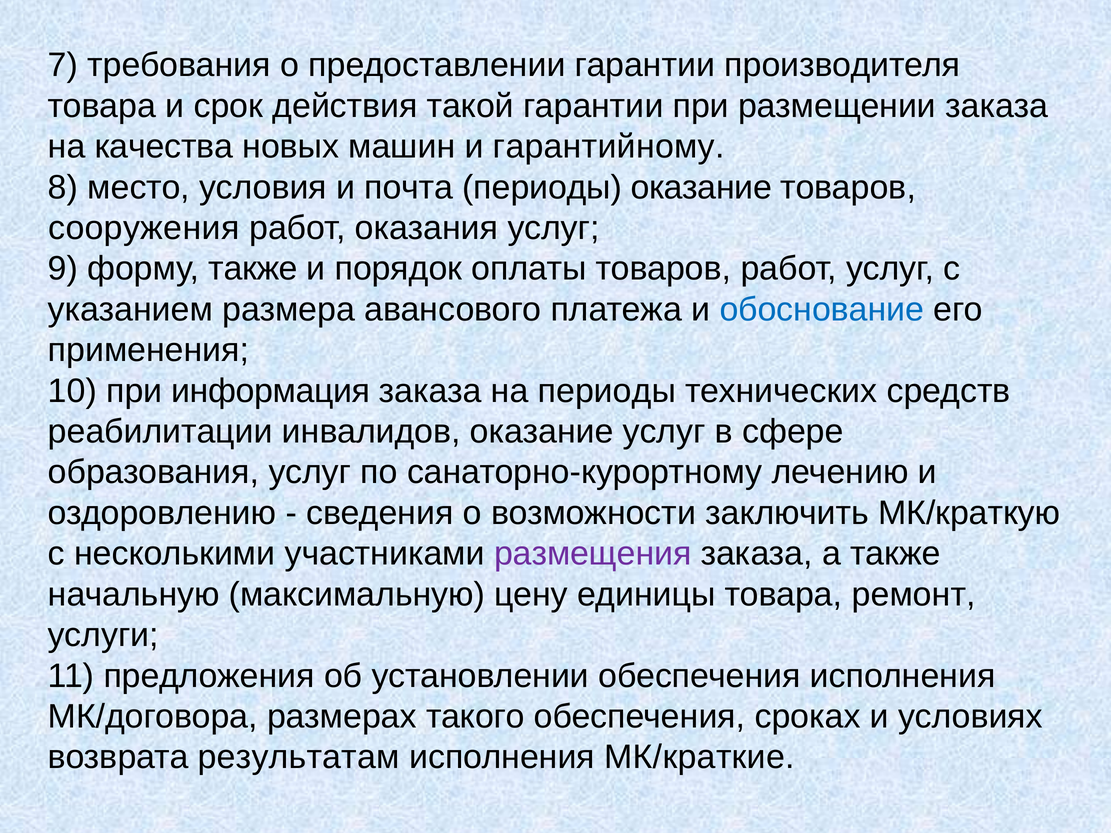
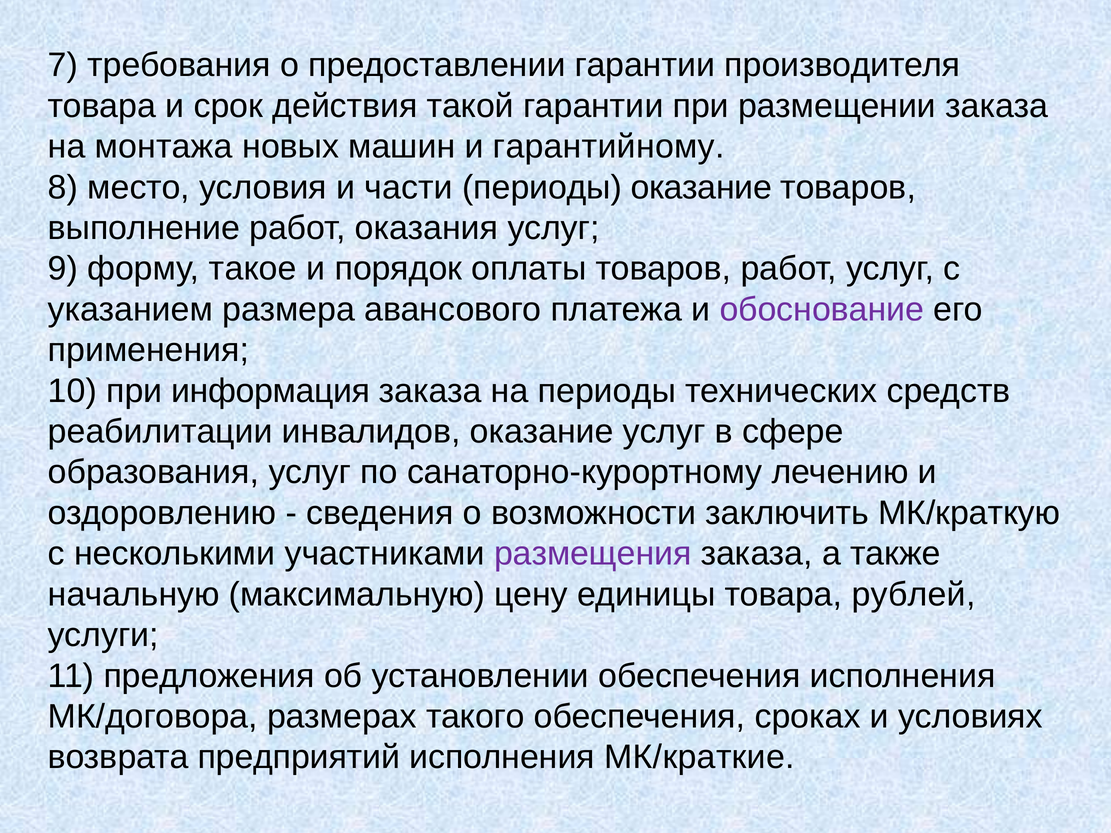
качества: качества -> монтажа
почта: почта -> части
сооружения: сооружения -> выполнение
форму также: также -> такое
обоснование colour: blue -> purple
ремонт: ремонт -> рублей
результатам: результатам -> предприятий
